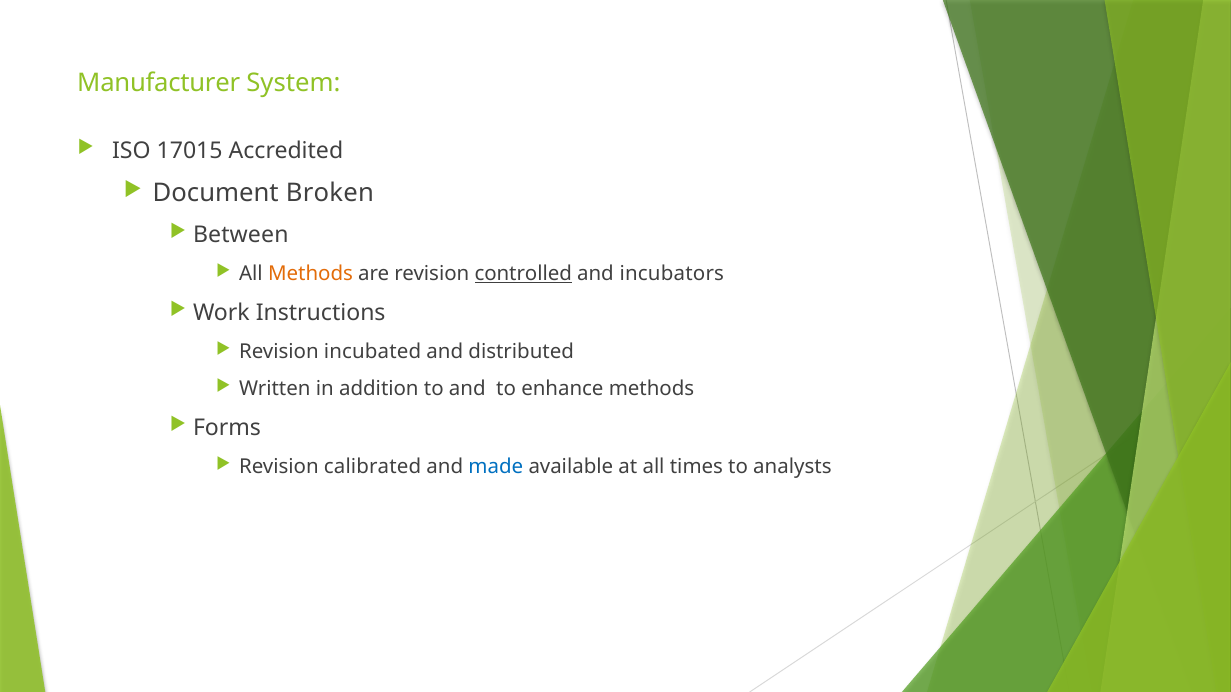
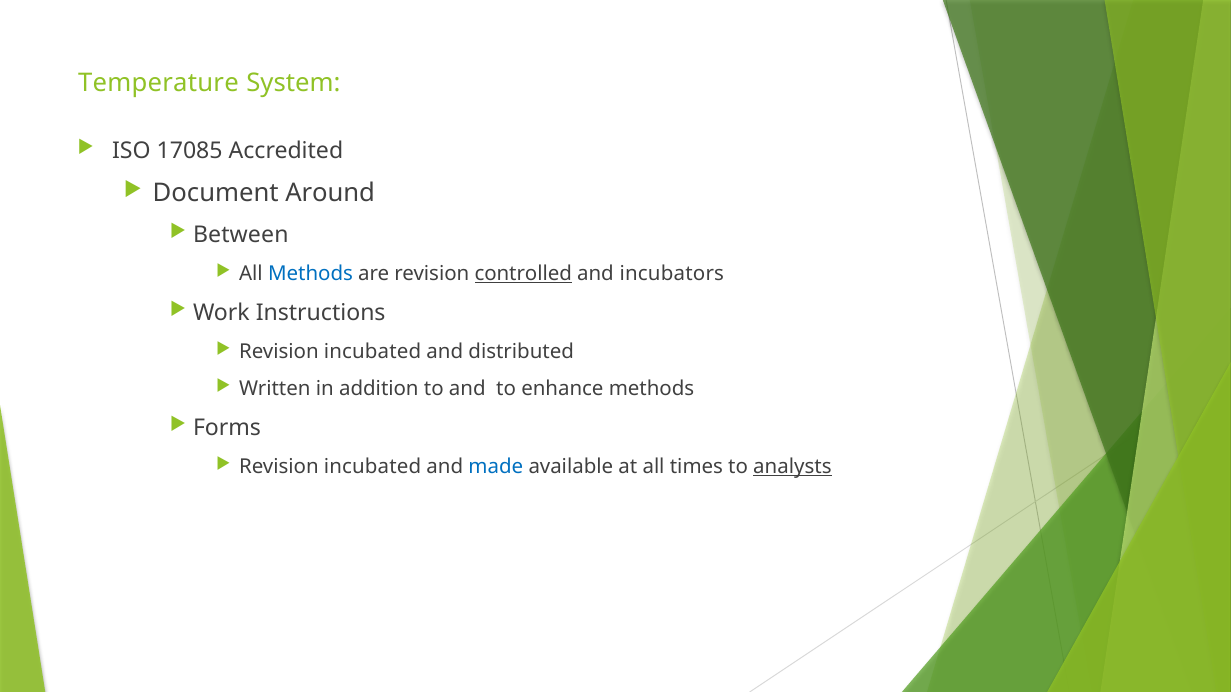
Manufacturer: Manufacturer -> Temperature
17015: 17015 -> 17085
Broken: Broken -> Around
Methods at (310, 274) colour: orange -> blue
calibrated at (373, 467): calibrated -> incubated
analysts underline: none -> present
